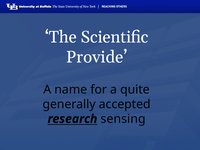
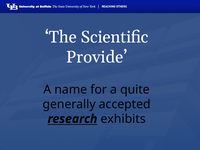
sensing: sensing -> exhibits
